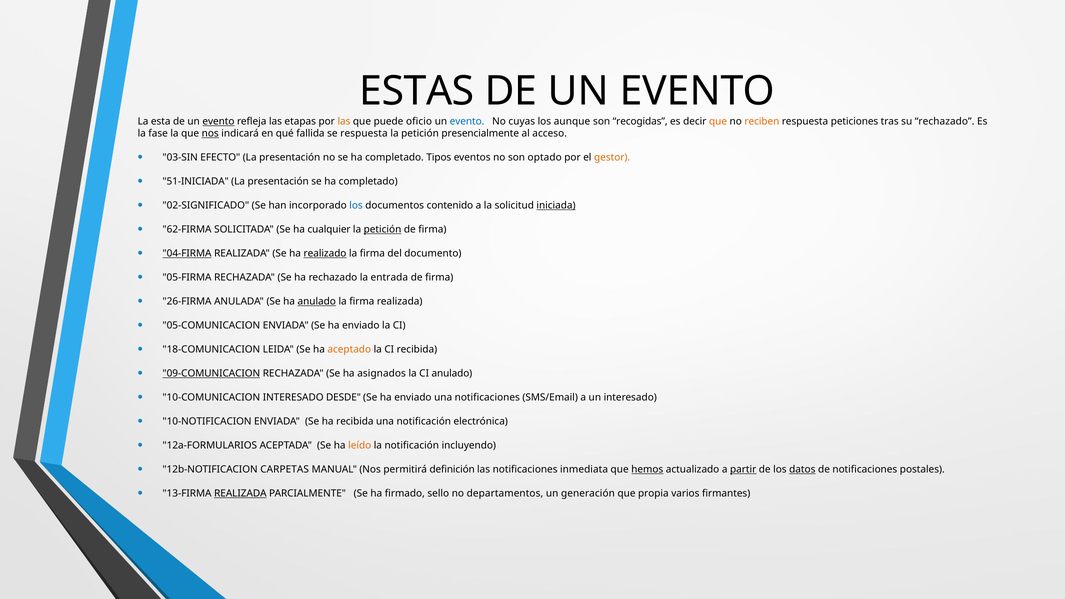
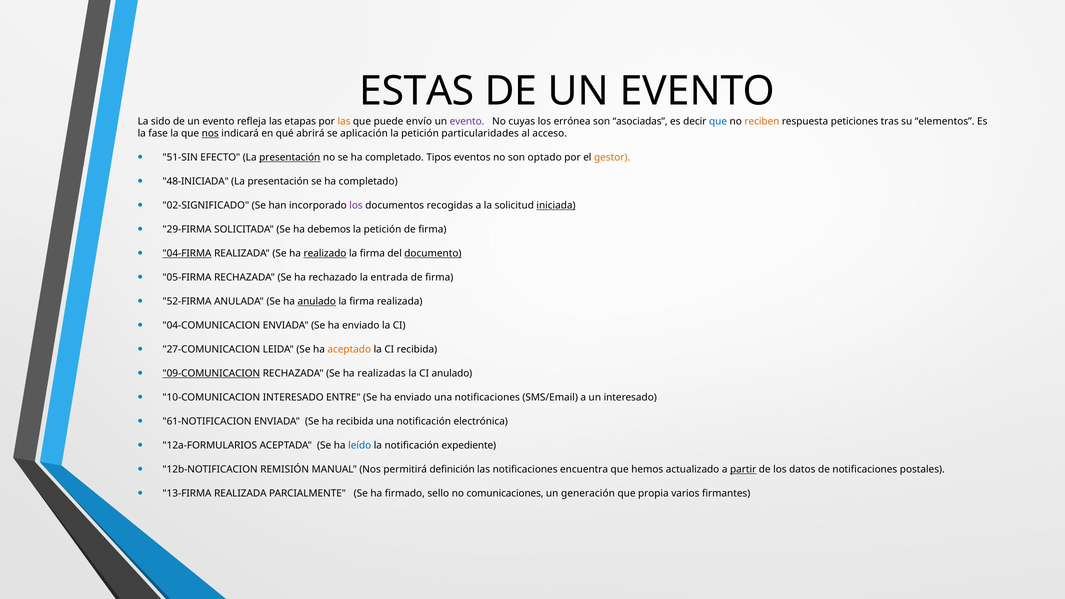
esta: esta -> sido
evento at (218, 121) underline: present -> none
oficio: oficio -> envío
evento at (467, 121) colour: blue -> purple
aunque: aunque -> errónea
recogidas: recogidas -> asociadas
que at (718, 121) colour: orange -> blue
su rechazado: rechazado -> elementos
fallida: fallida -> abrirá
se respuesta: respuesta -> aplicación
presencialmente: presencialmente -> particularidades
03-SIN: 03-SIN -> 51-SIN
presentación at (290, 157) underline: none -> present
51-INICIADA: 51-INICIADA -> 48-INICIADA
los at (356, 205) colour: blue -> purple
contenido: contenido -> recogidas
62-FIRMA: 62-FIRMA -> 29-FIRMA
cualquier: cualquier -> debemos
petición at (382, 229) underline: present -> none
documento underline: none -> present
26-FIRMA: 26-FIRMA -> 52-FIRMA
05-COMUNICACION: 05-COMUNICACION -> 04-COMUNICACION
18-COMUNICACION: 18-COMUNICACION -> 27-COMUNICACION
asignados: asignados -> realizadas
DESDE: DESDE -> ENTRE
10-NOTIFICACION: 10-NOTIFICACION -> 61-NOTIFICACION
leído colour: orange -> blue
incluyendo: incluyendo -> expediente
CARPETAS: CARPETAS -> REMISIÓN
inmediata: inmediata -> encuentra
hemos underline: present -> none
datos underline: present -> none
REALIZADA at (240, 493) underline: present -> none
departamentos: departamentos -> comunicaciones
